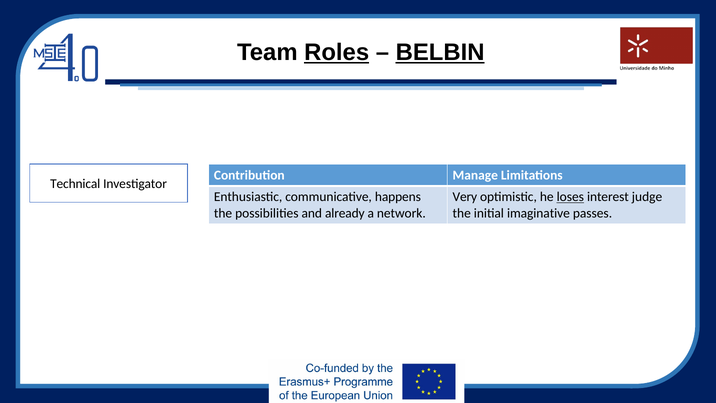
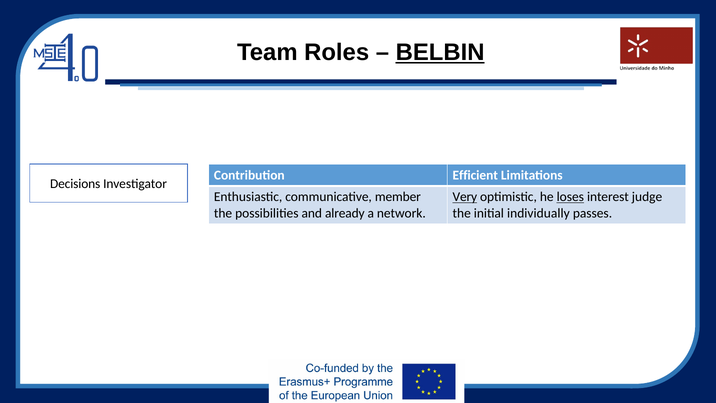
Roles underline: present -> none
Manage: Manage -> Efficient
Technical: Technical -> Decisions
happens: happens -> member
Very underline: none -> present
imaginative: imaginative -> individually
